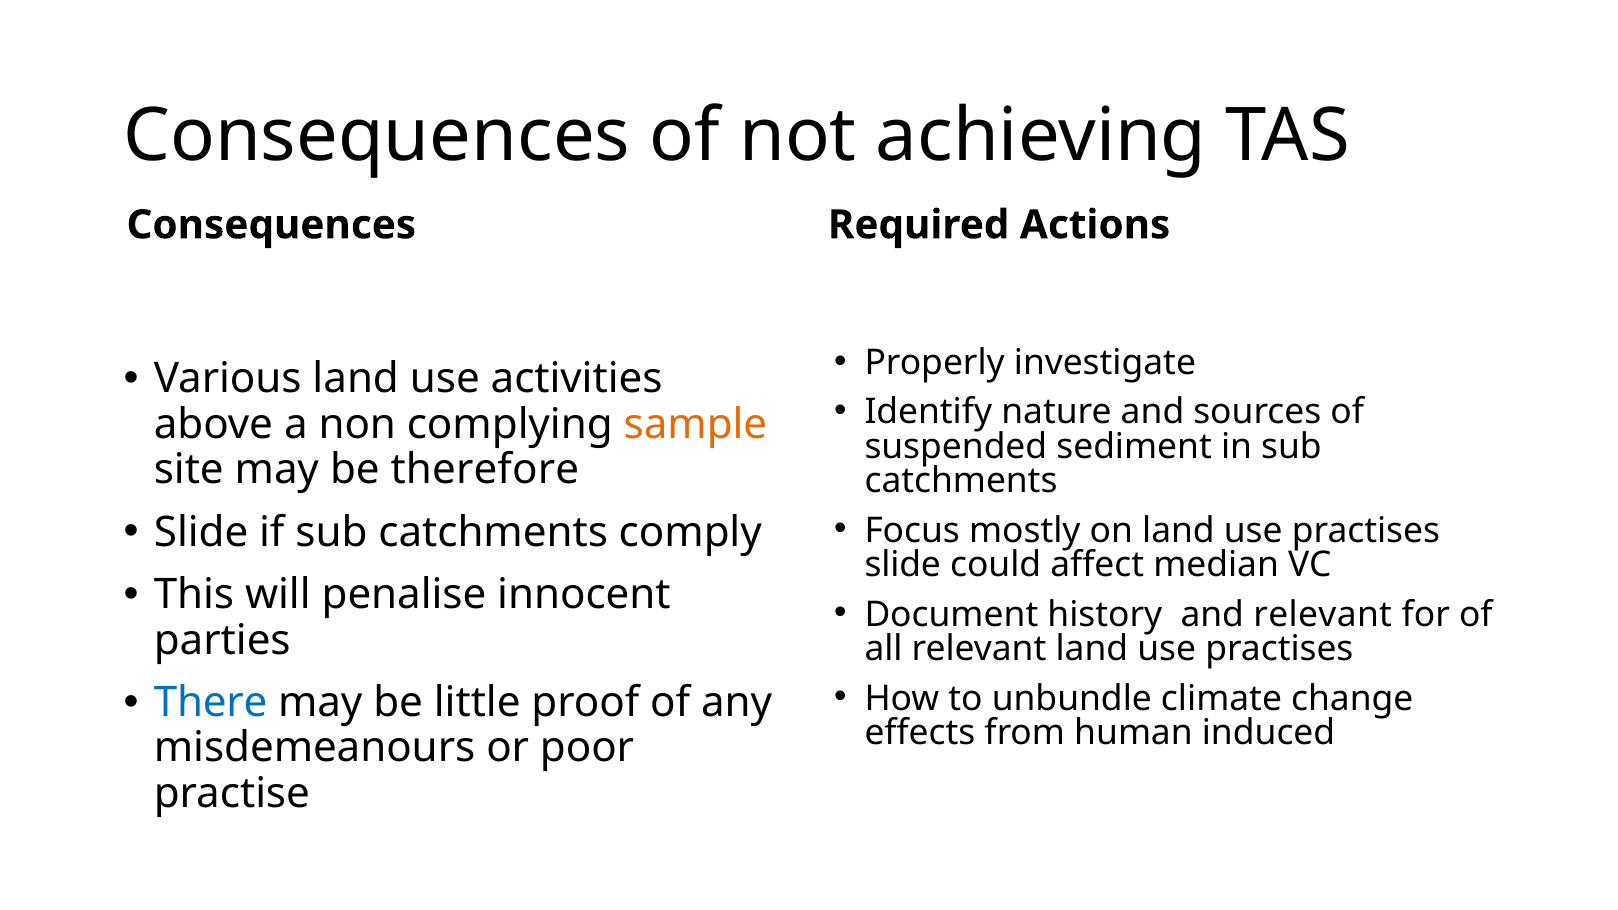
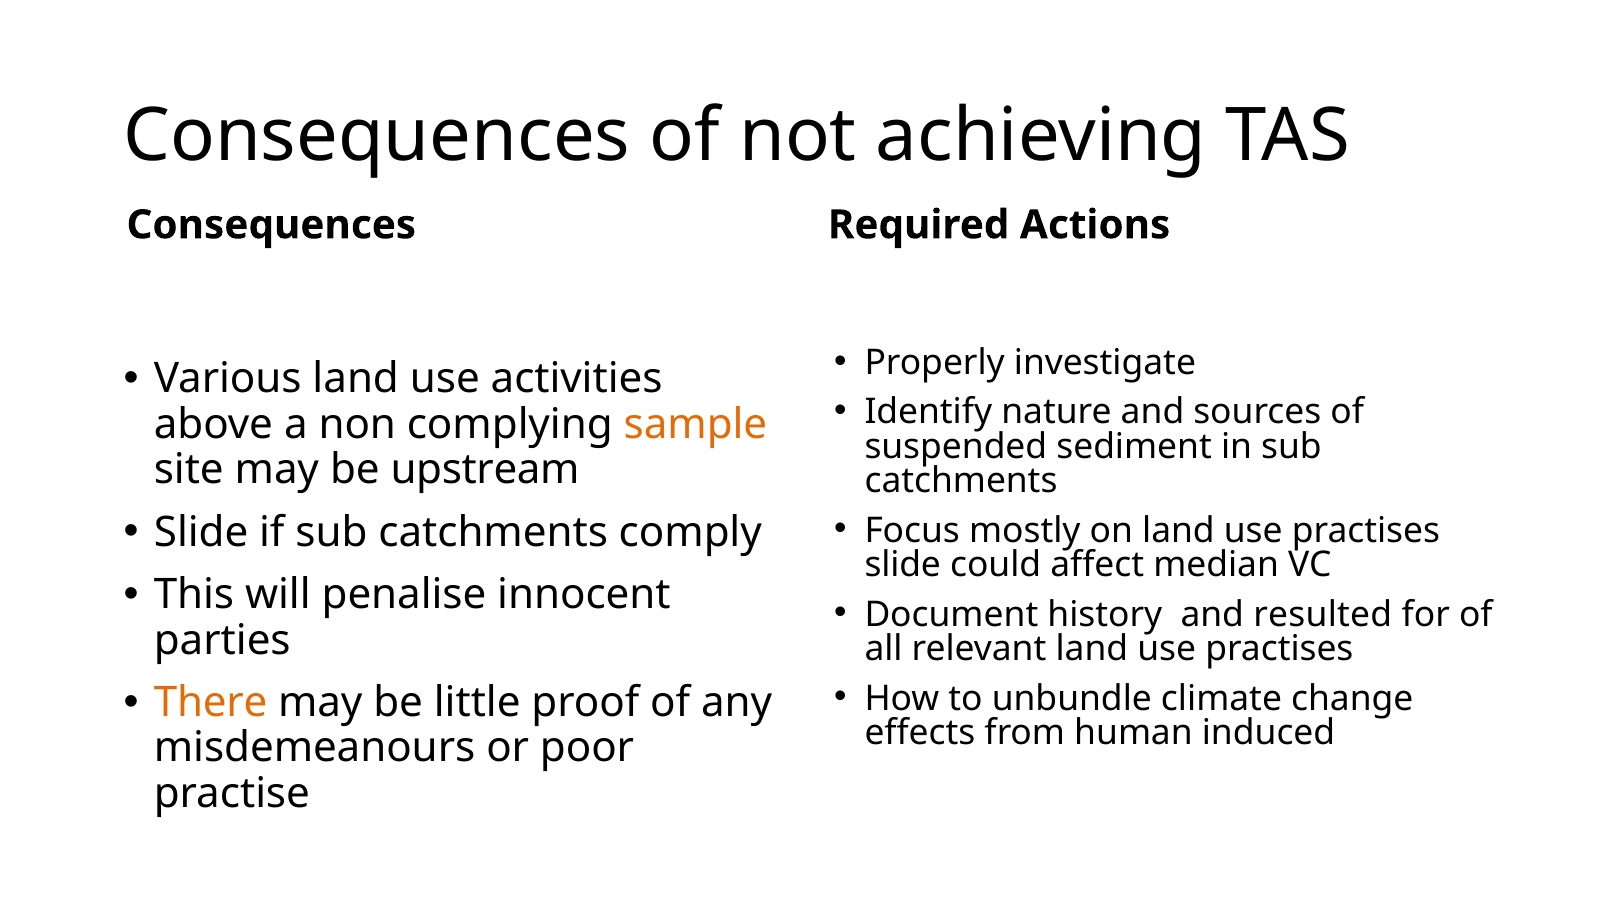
therefore: therefore -> upstream
and relevant: relevant -> resulted
There colour: blue -> orange
